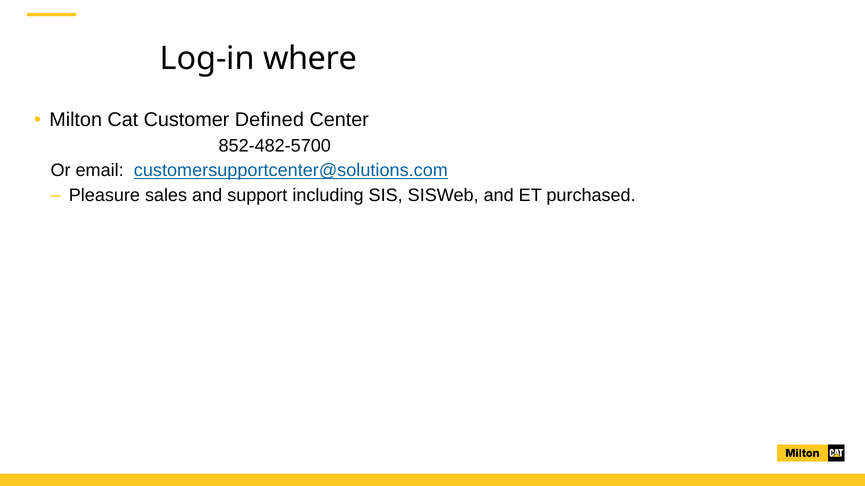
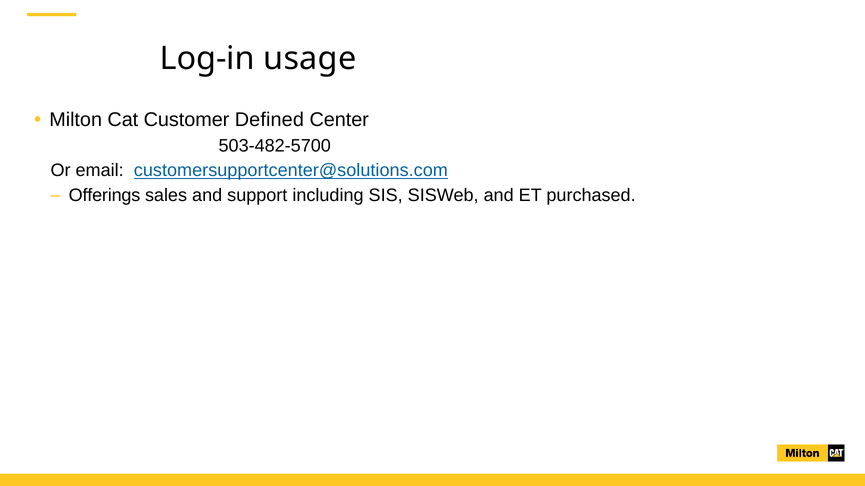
where: where -> usage
852-482-5700: 852-482-5700 -> 503-482-5700
Pleasure: Pleasure -> Offerings
